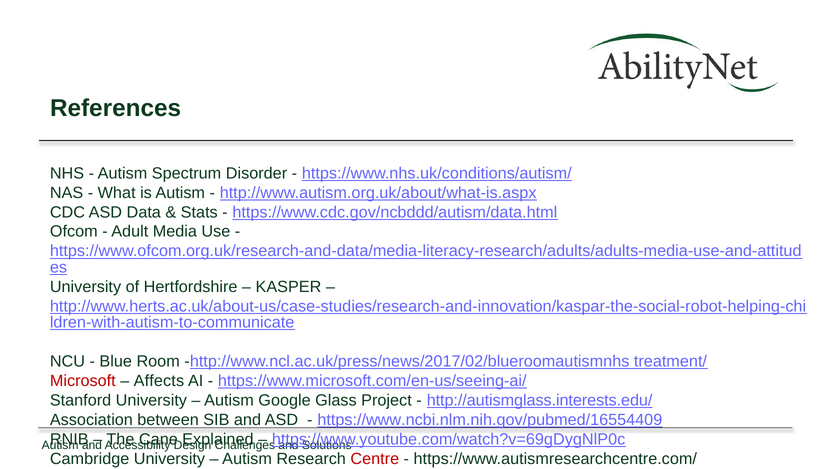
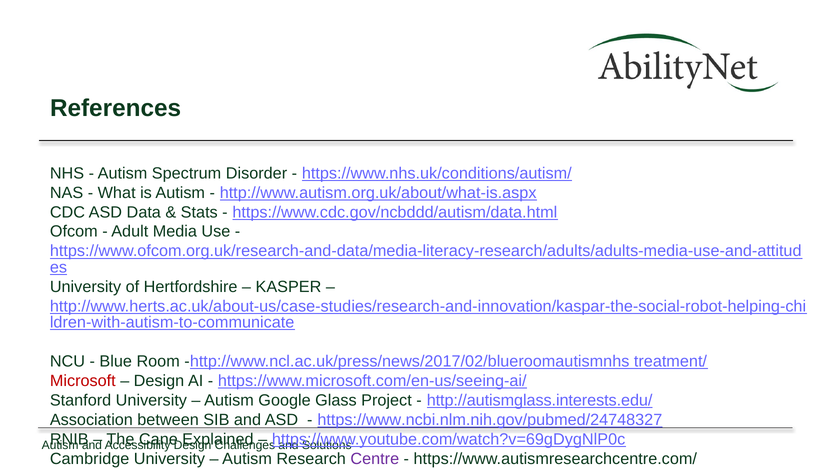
Affects at (159, 381): Affects -> Design
https://www.ncbi.nlm.nih.gov/pubmed/16554409: https://www.ncbi.nlm.nih.gov/pubmed/16554409 -> https://www.ncbi.nlm.nih.gov/pubmed/24748327
Centre colour: red -> purple
